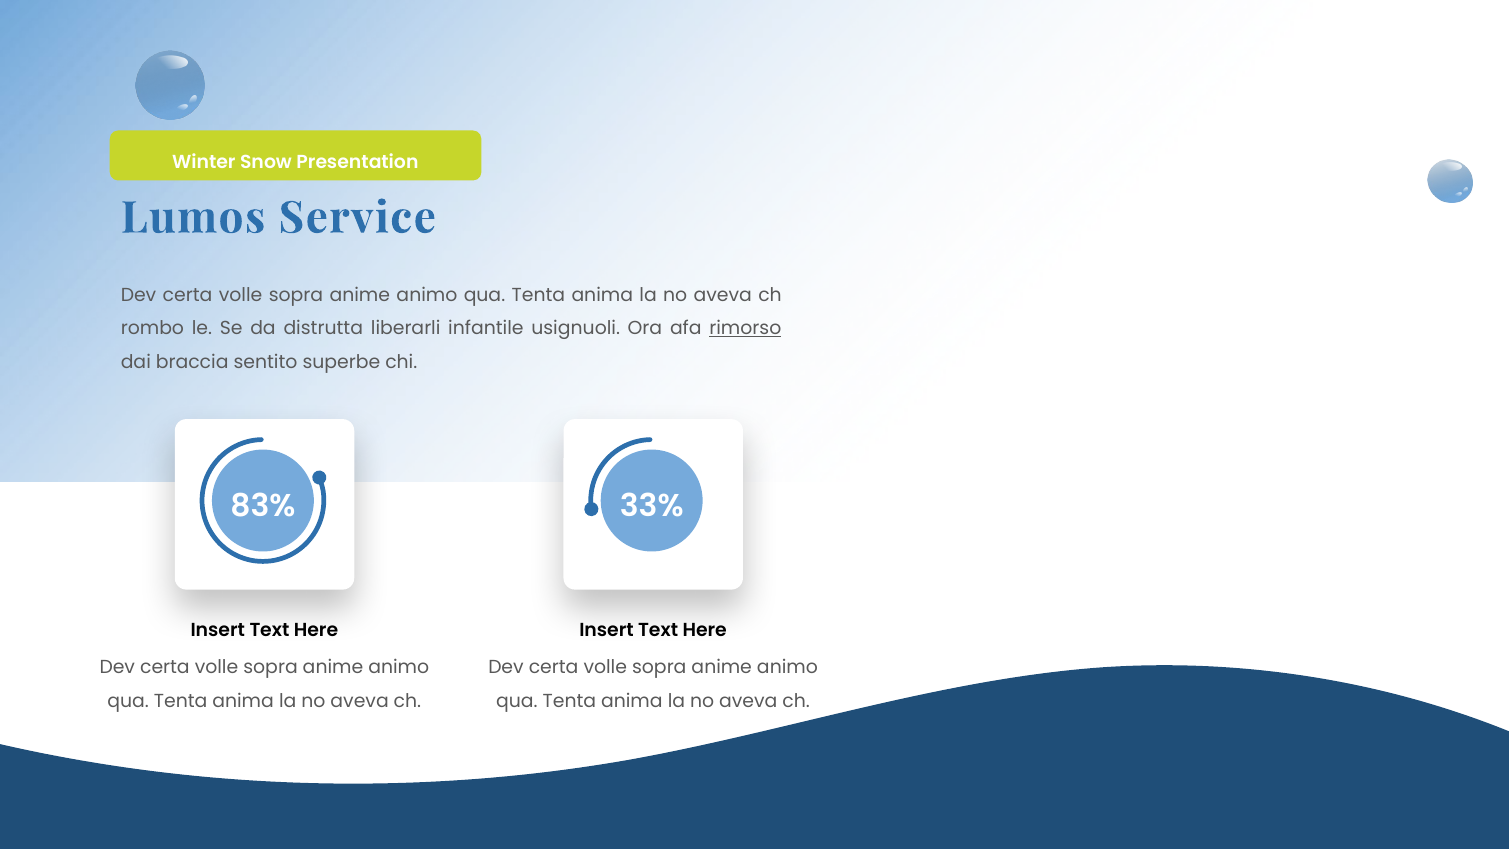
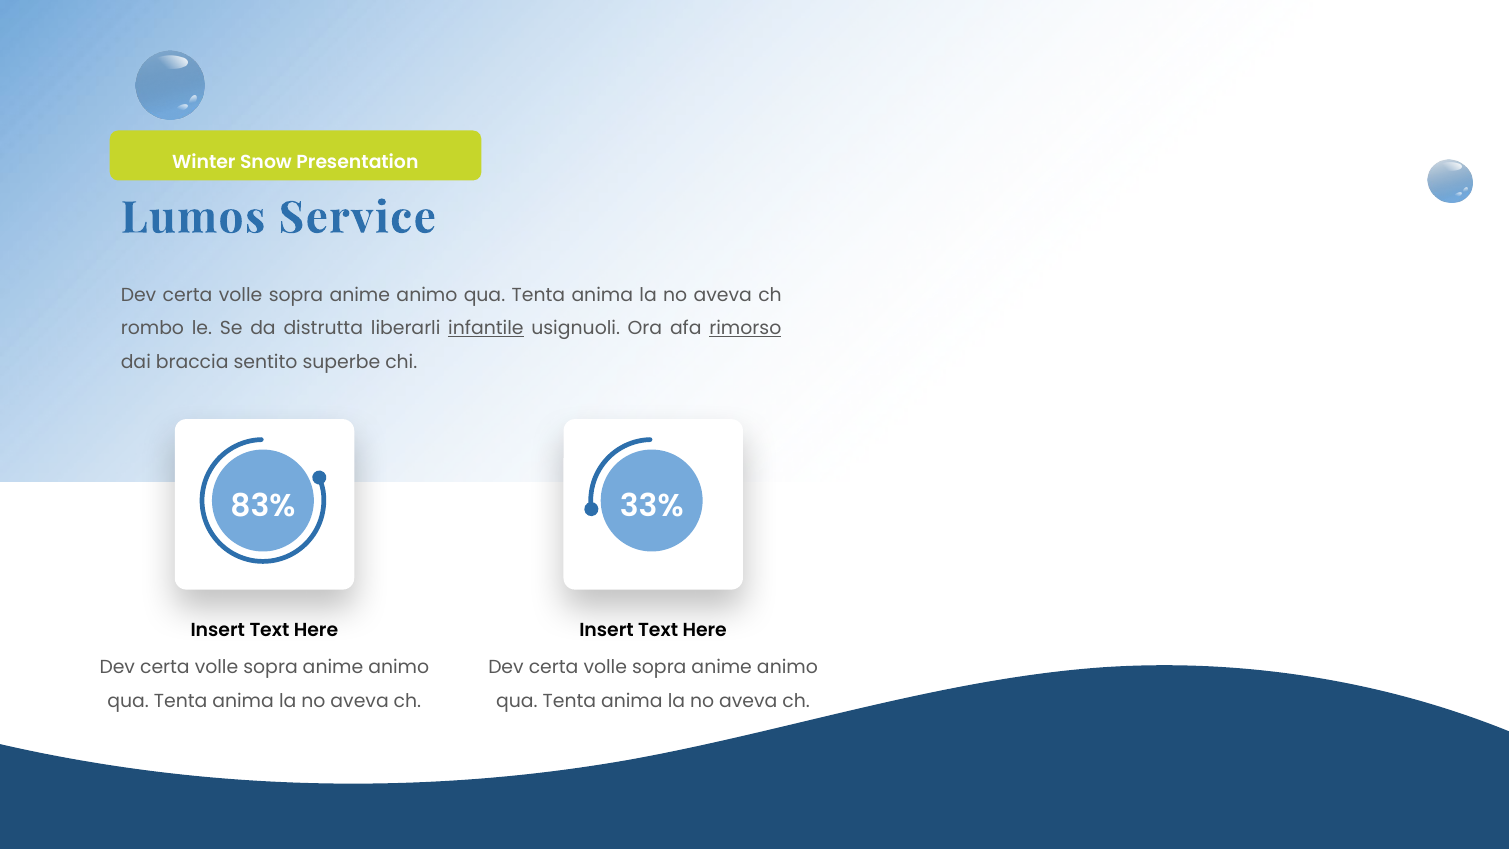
infantile underline: none -> present
